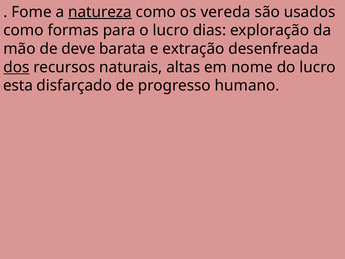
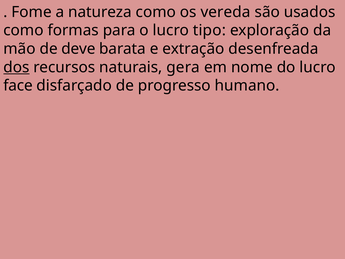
natureza underline: present -> none
dias: dias -> tipo
altas: altas -> gera
esta: esta -> face
